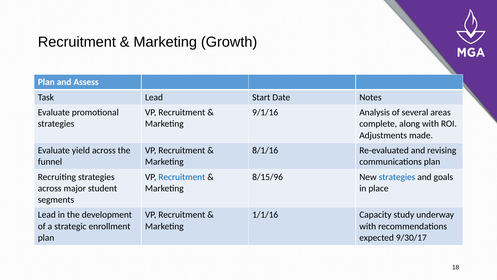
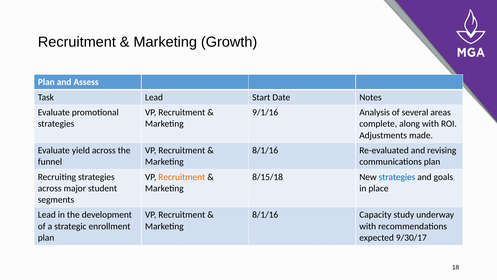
Recruitment at (182, 177) colour: blue -> orange
8/15/96: 8/15/96 -> 8/15/18
1/1/16 at (265, 215): 1/1/16 -> 8/1/16
